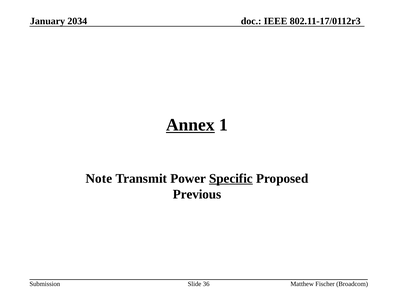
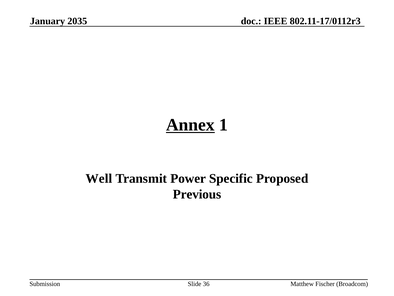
2034: 2034 -> 2035
Note: Note -> Well
Specific underline: present -> none
